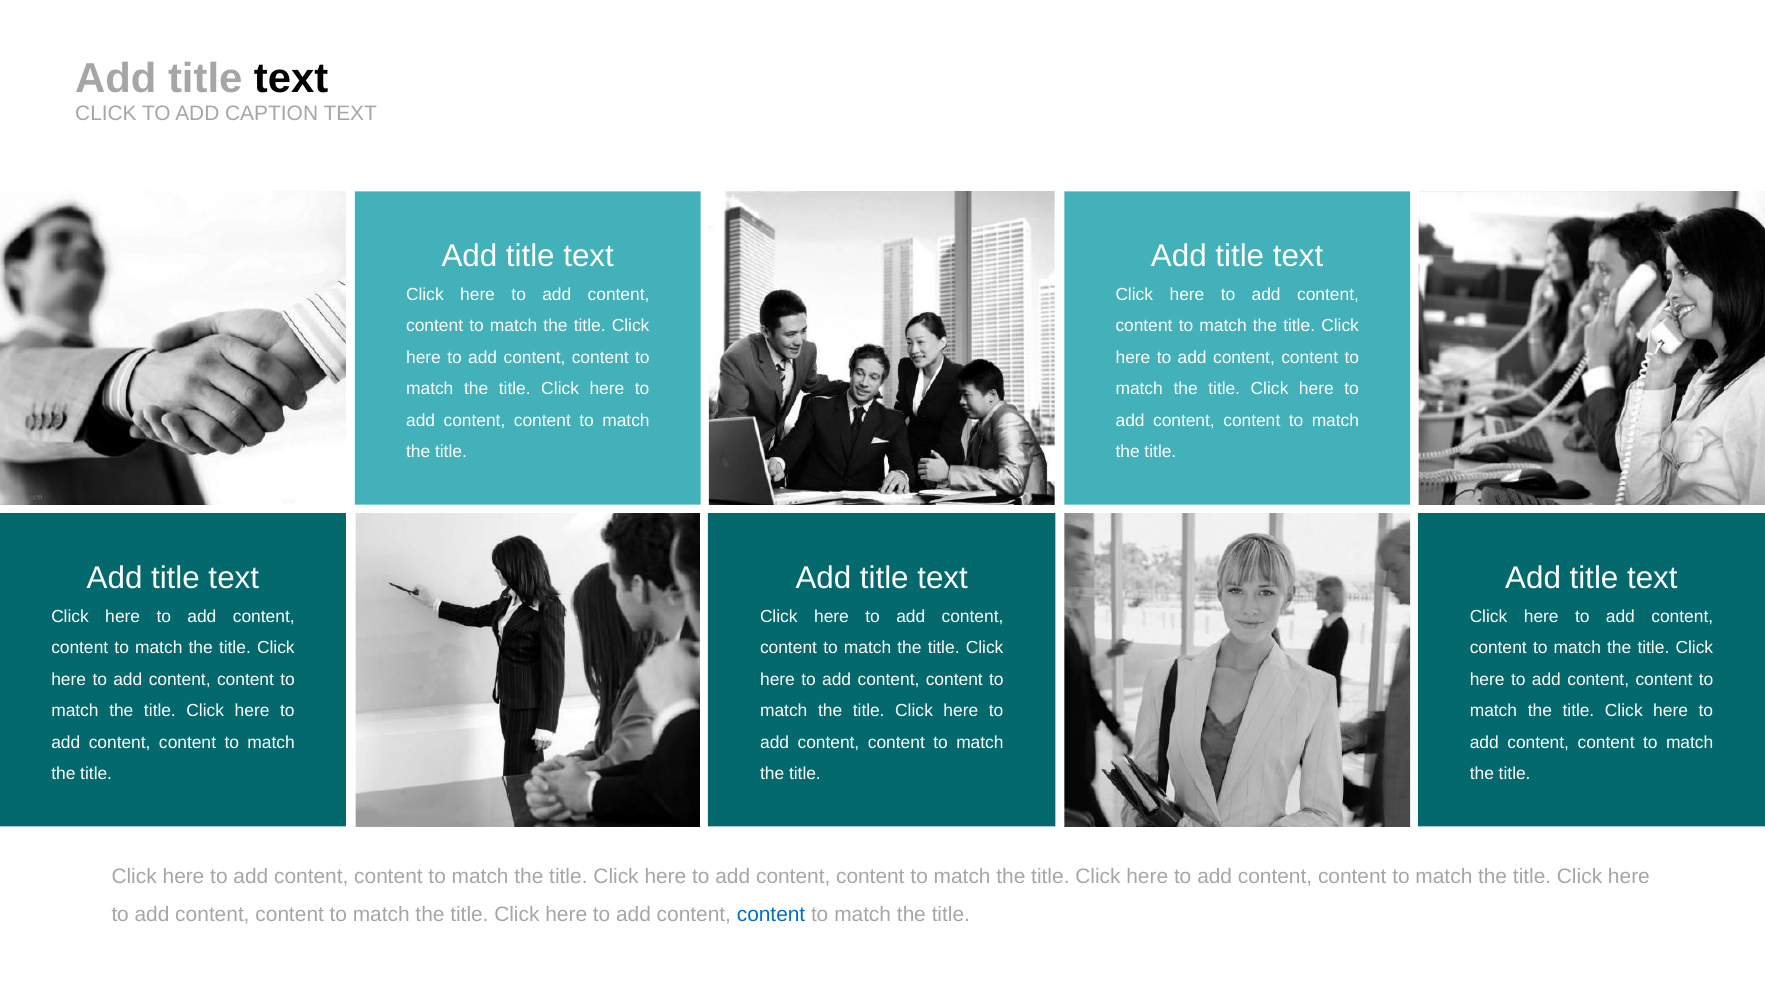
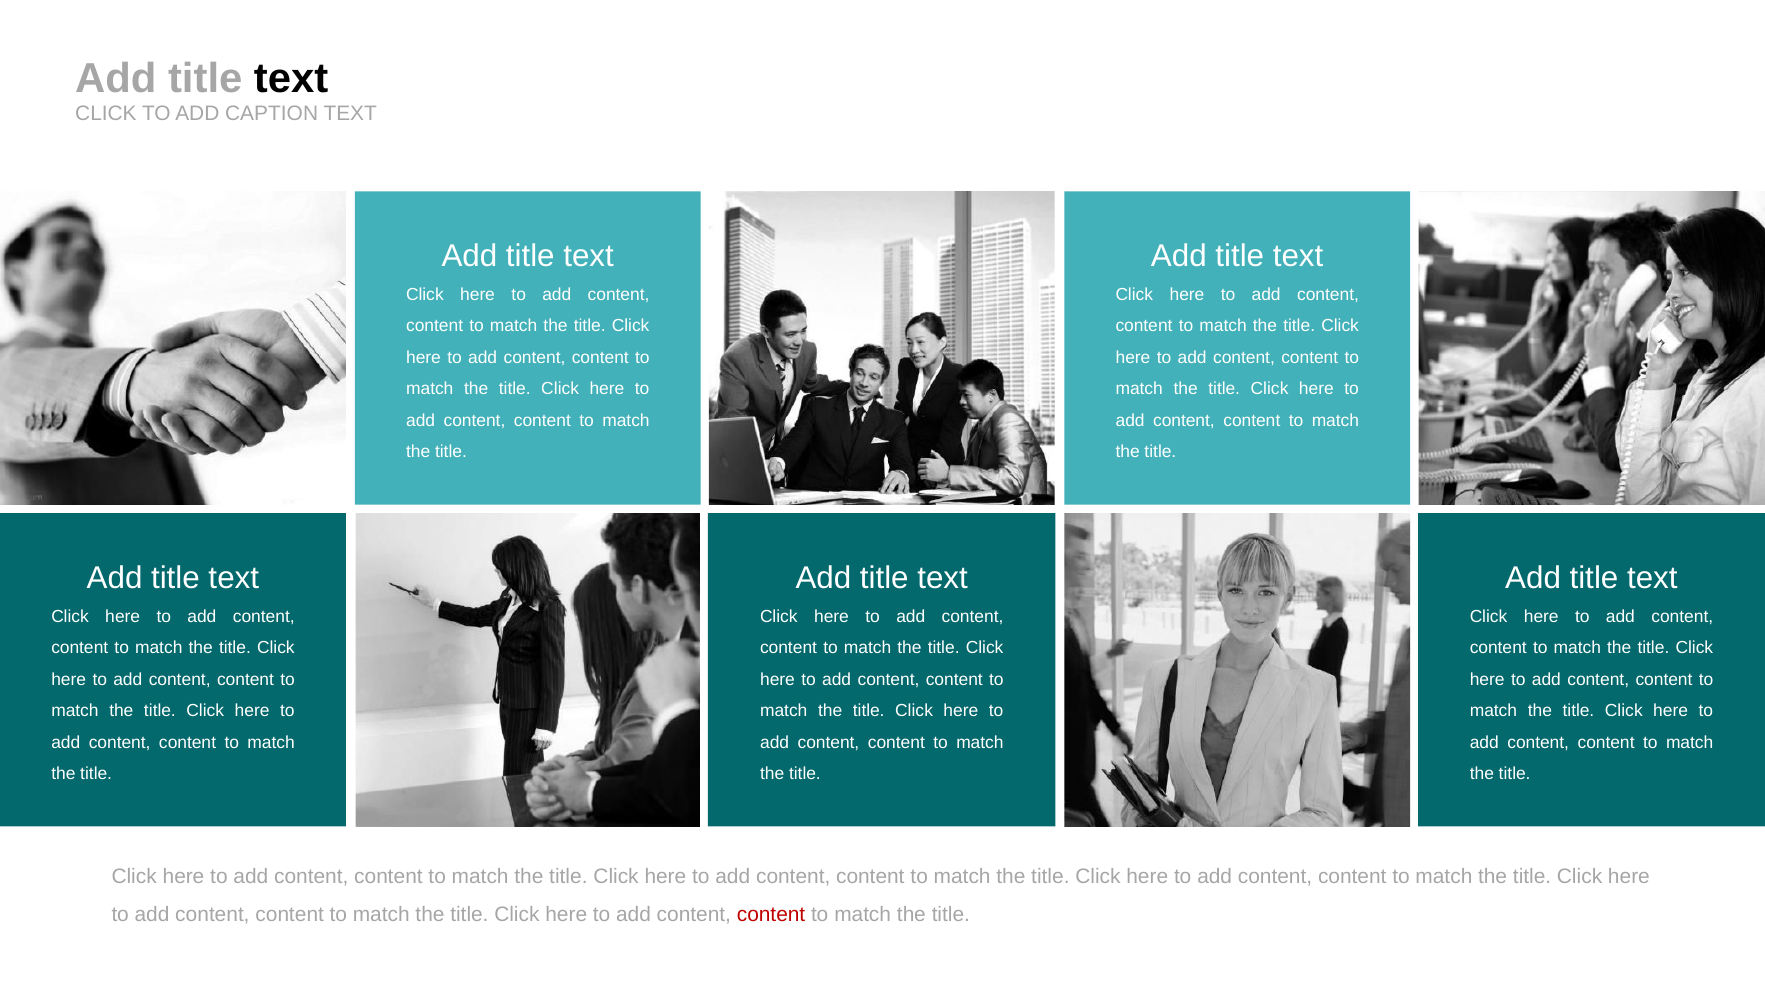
content at (771, 914) colour: blue -> red
